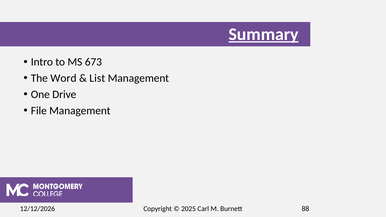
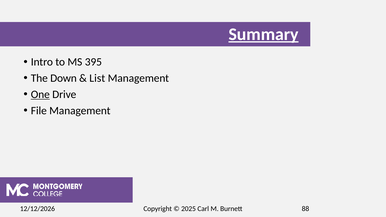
673: 673 -> 395
Word: Word -> Down
One underline: none -> present
